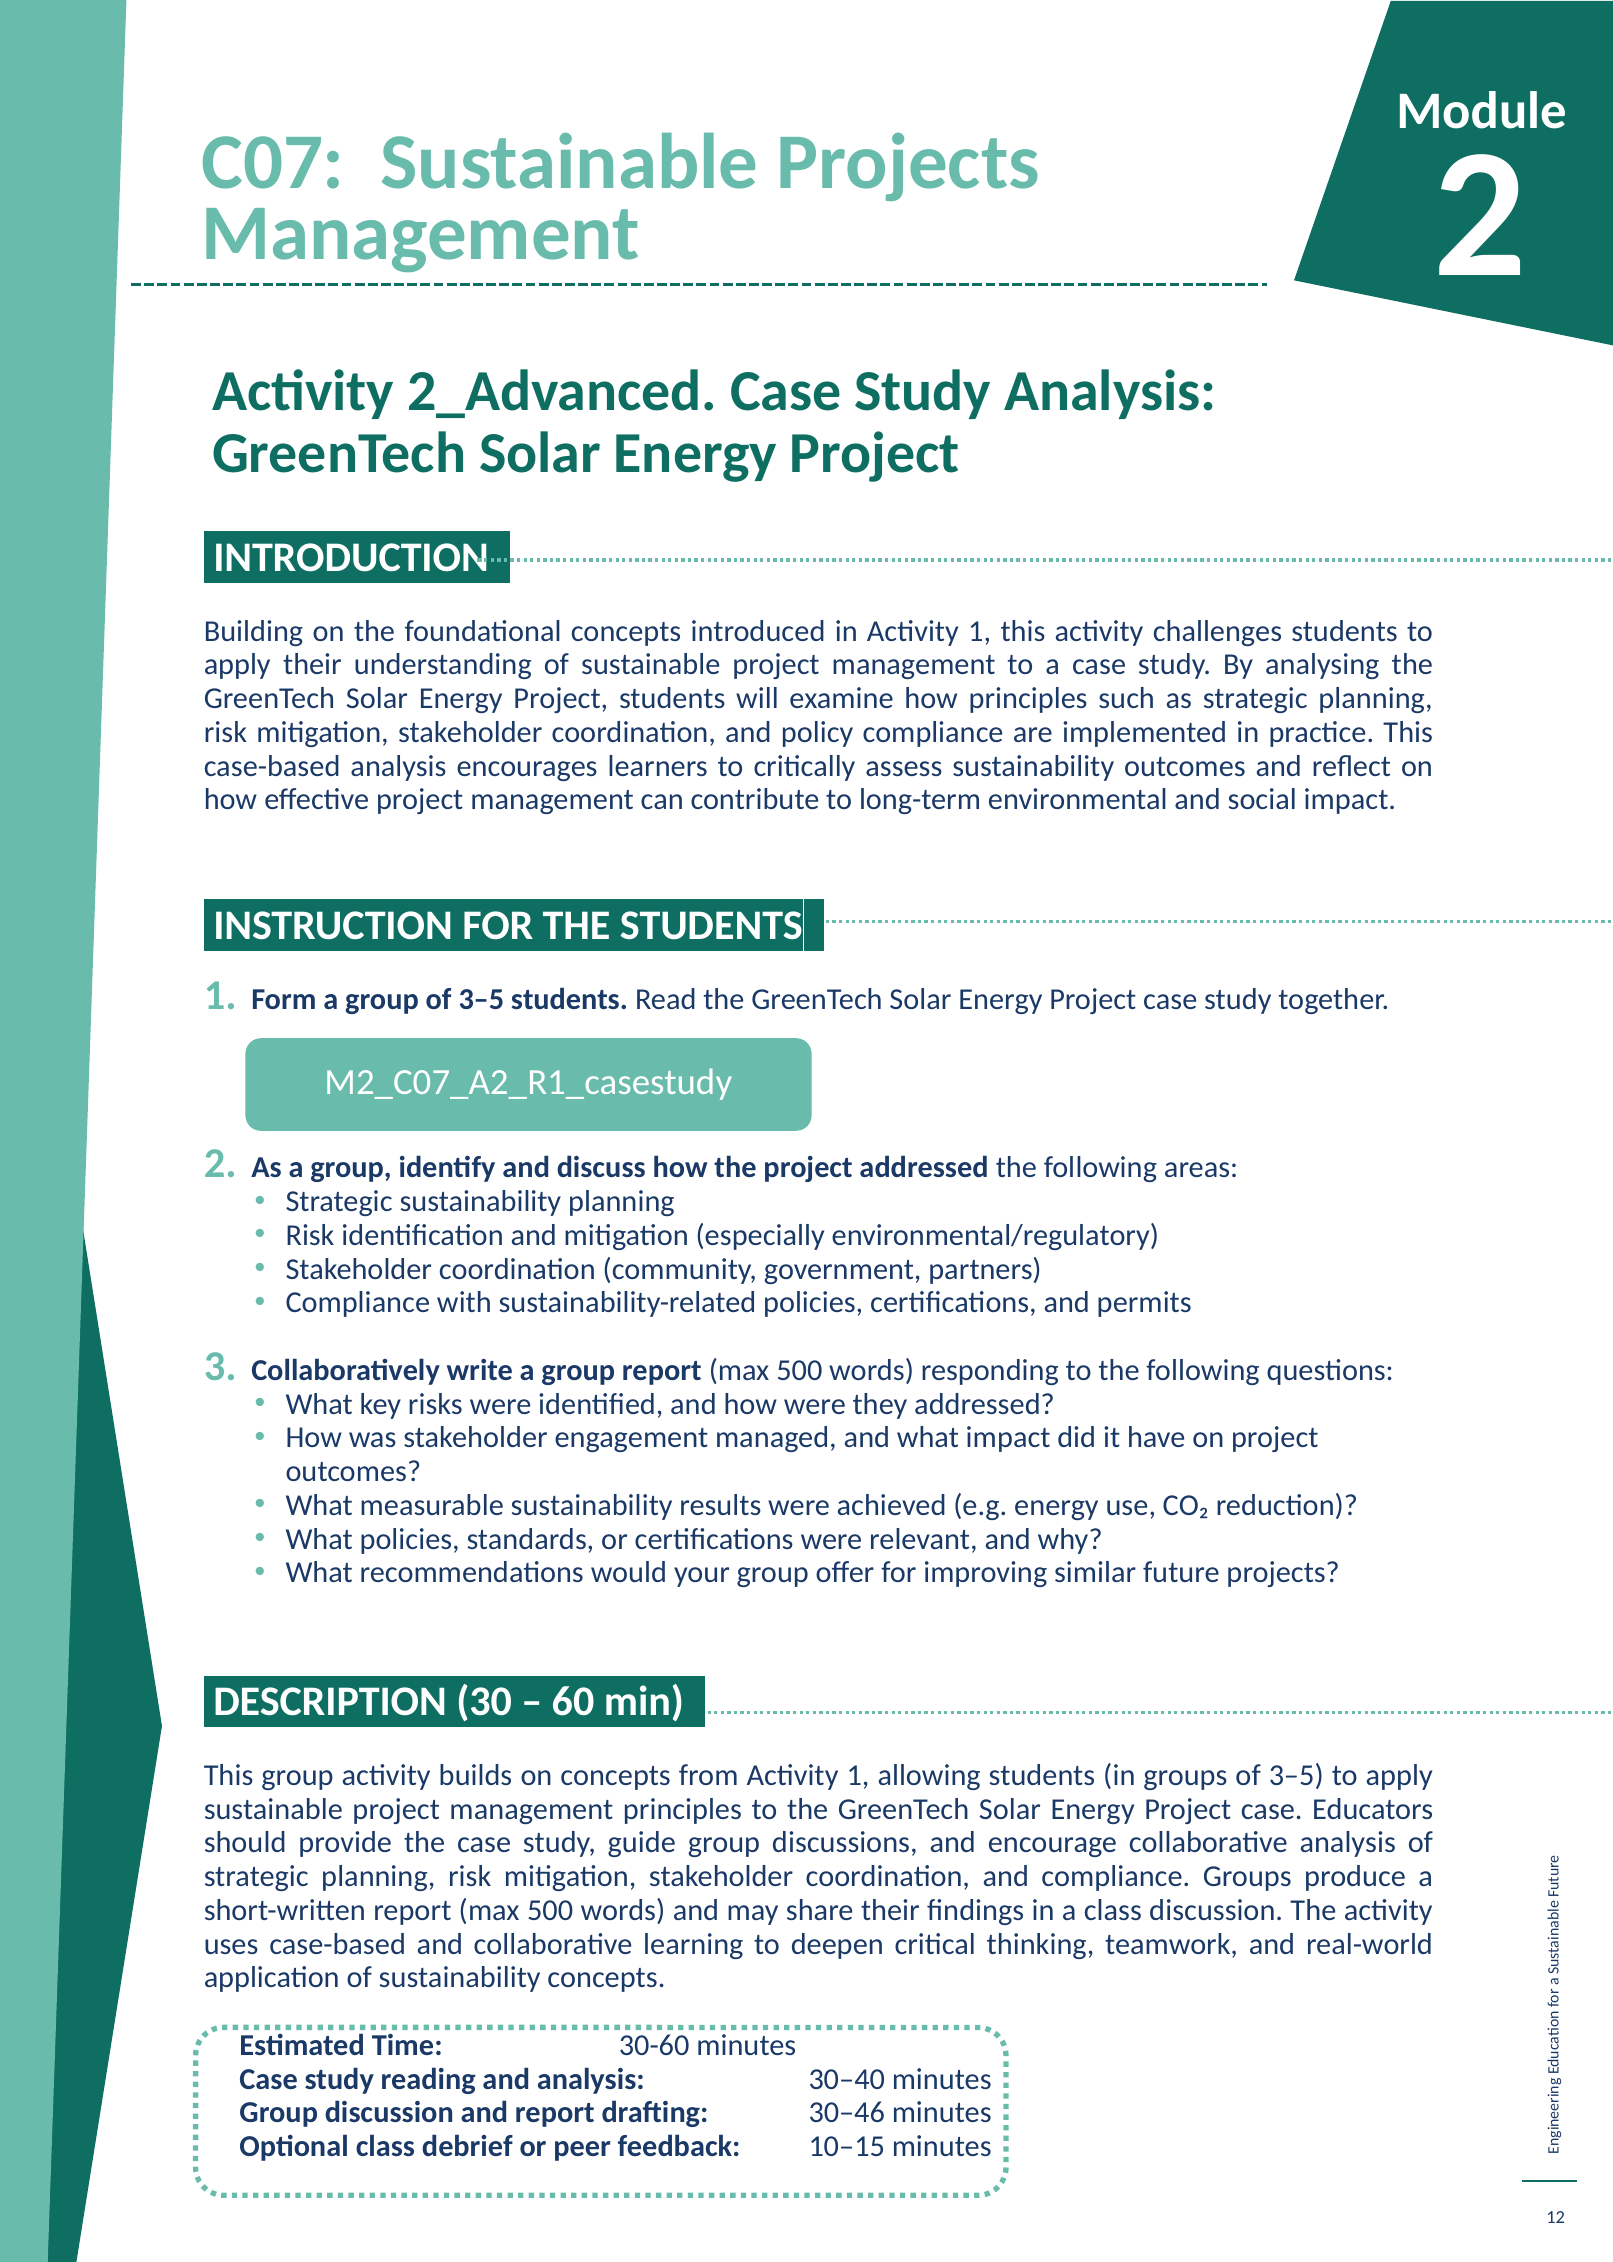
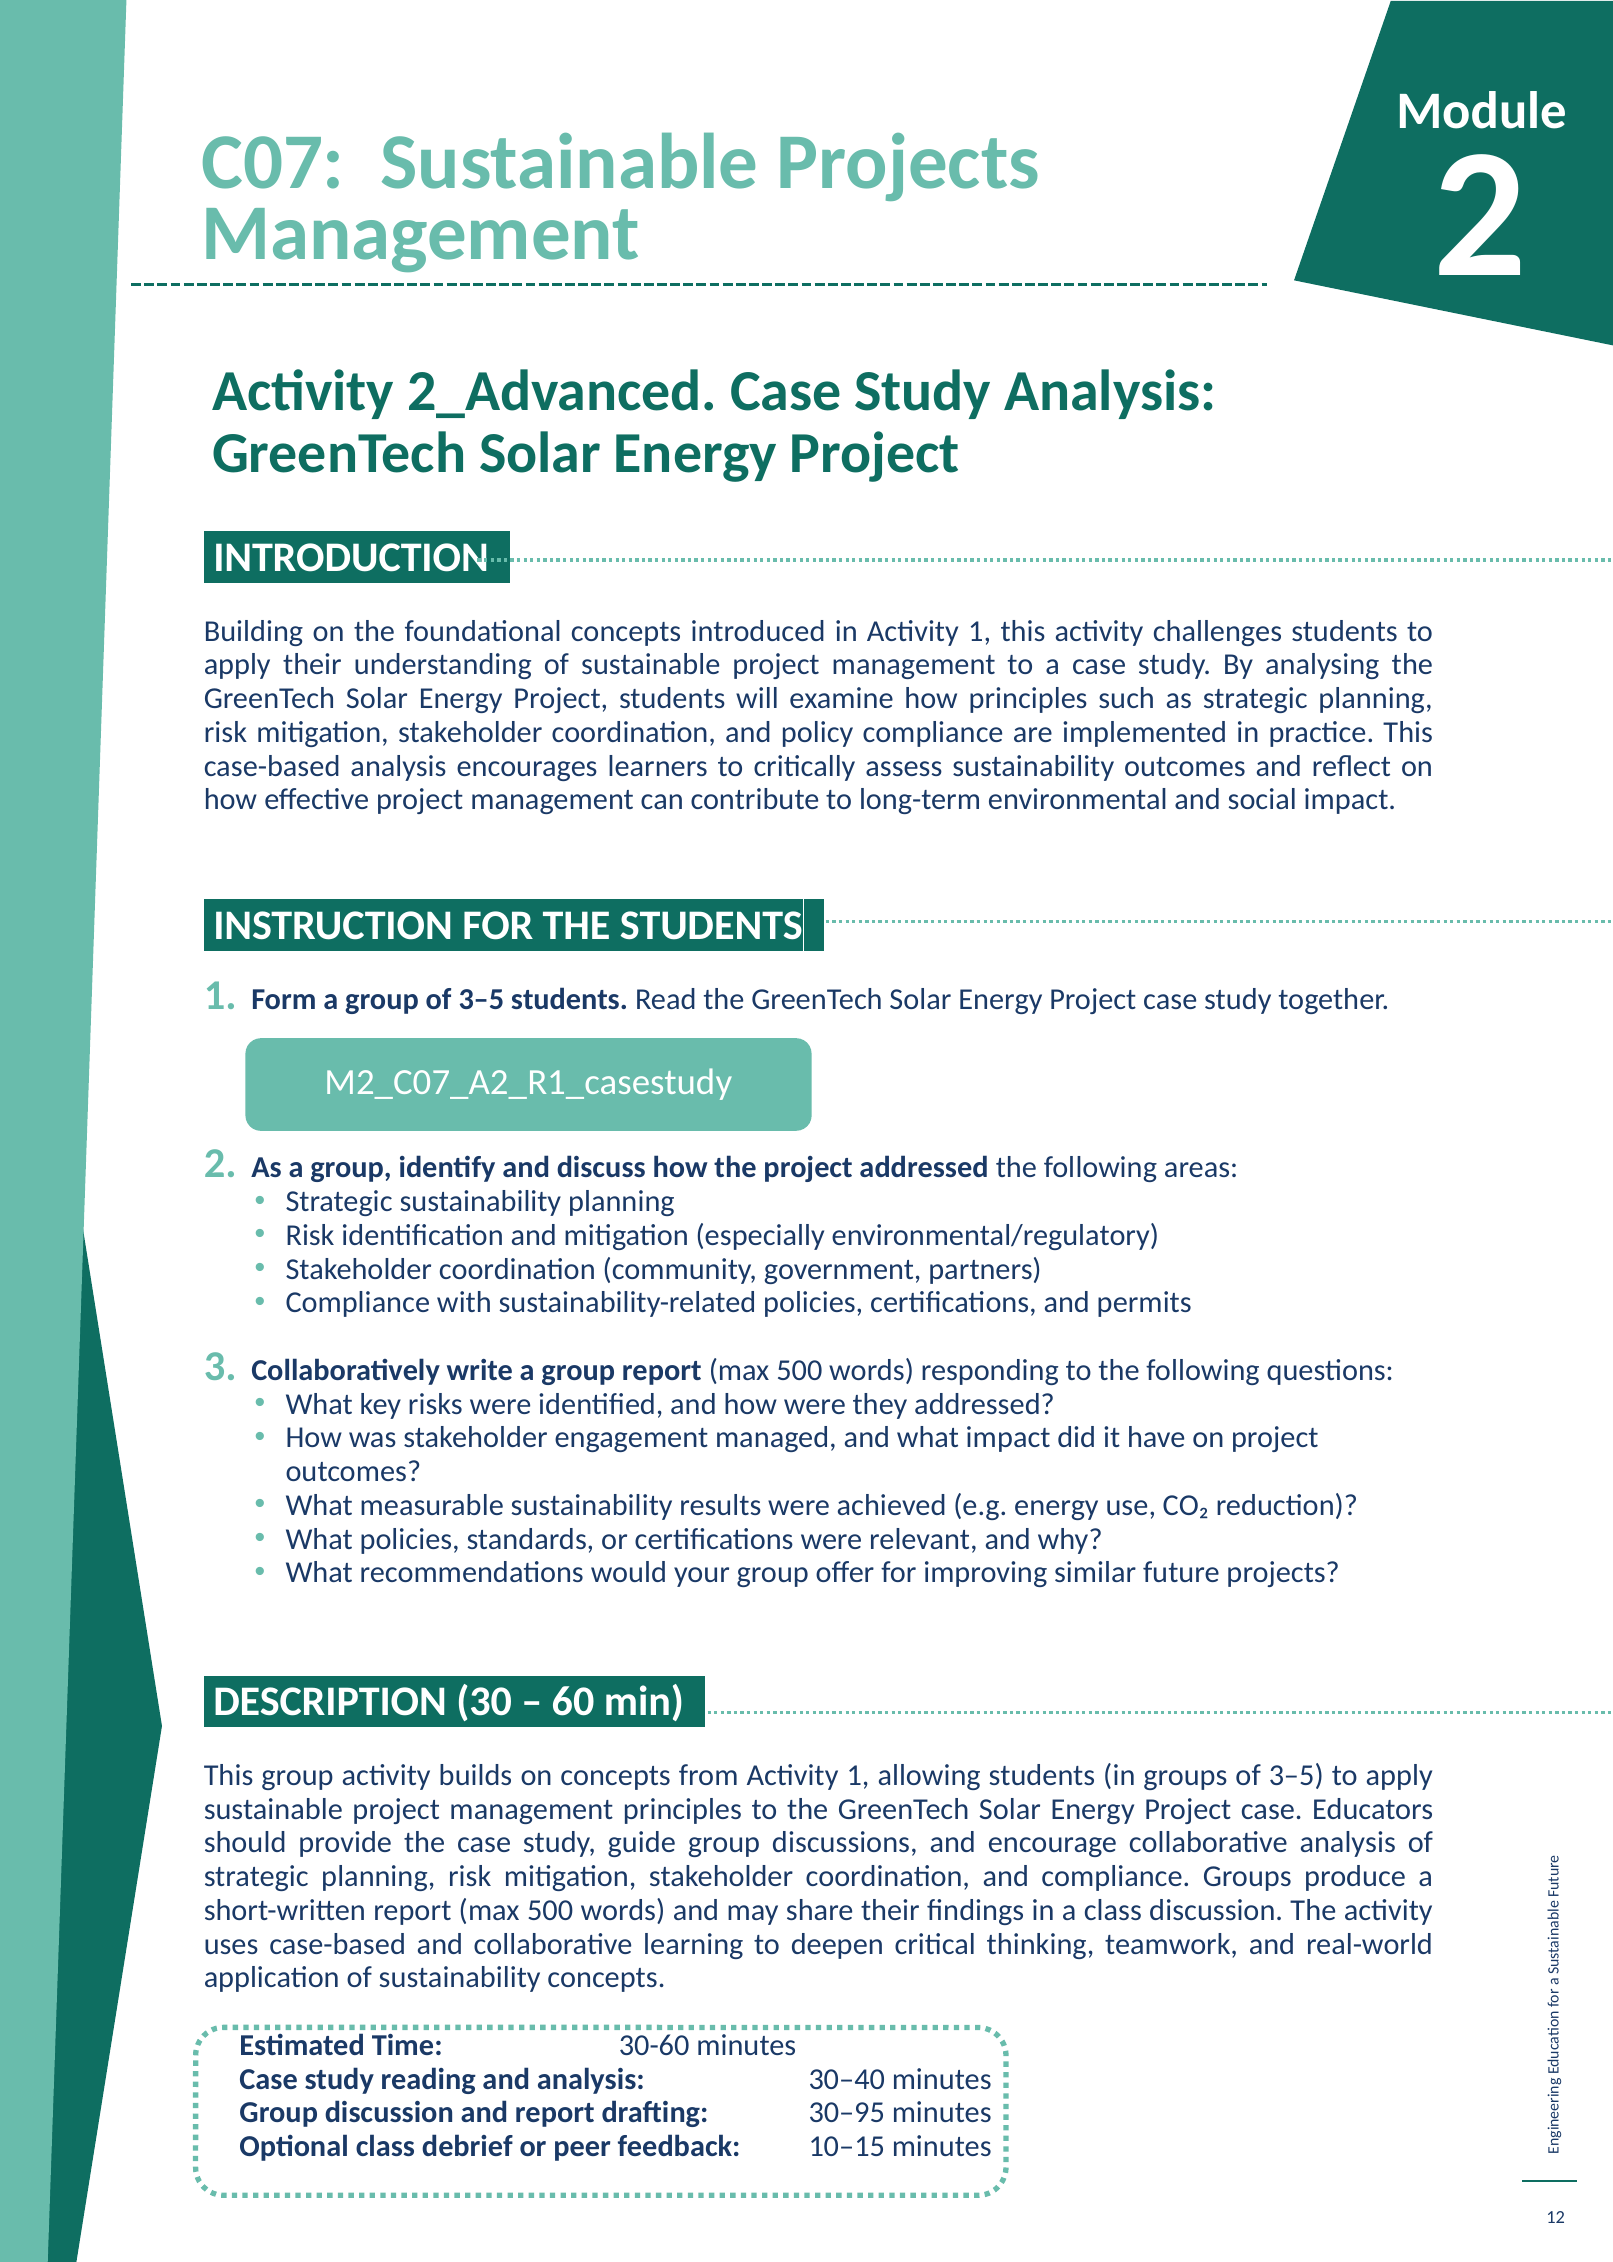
30–46: 30–46 -> 30–95
